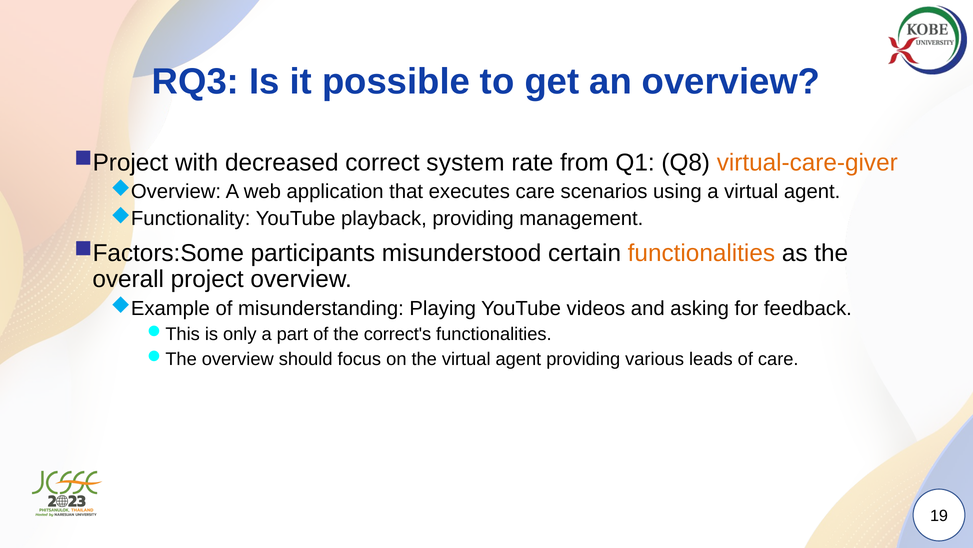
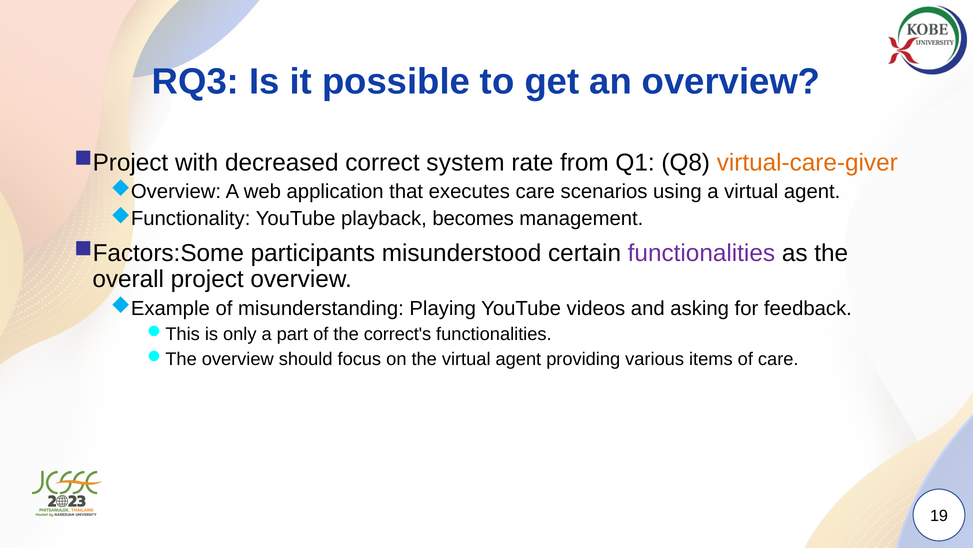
playback providing: providing -> becomes
functionalities at (701, 253) colour: orange -> purple
leads: leads -> items
